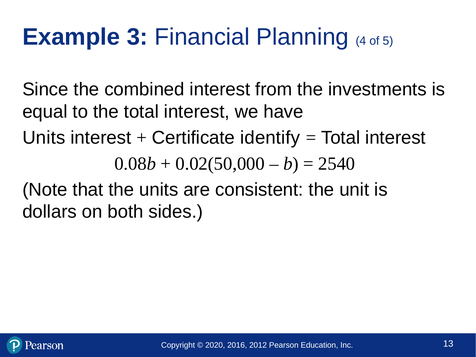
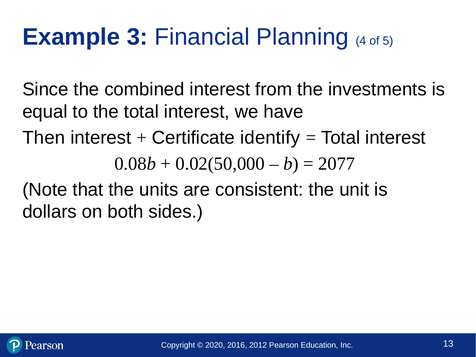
Units at (44, 138): Units -> Then
2540: 2540 -> 2077
